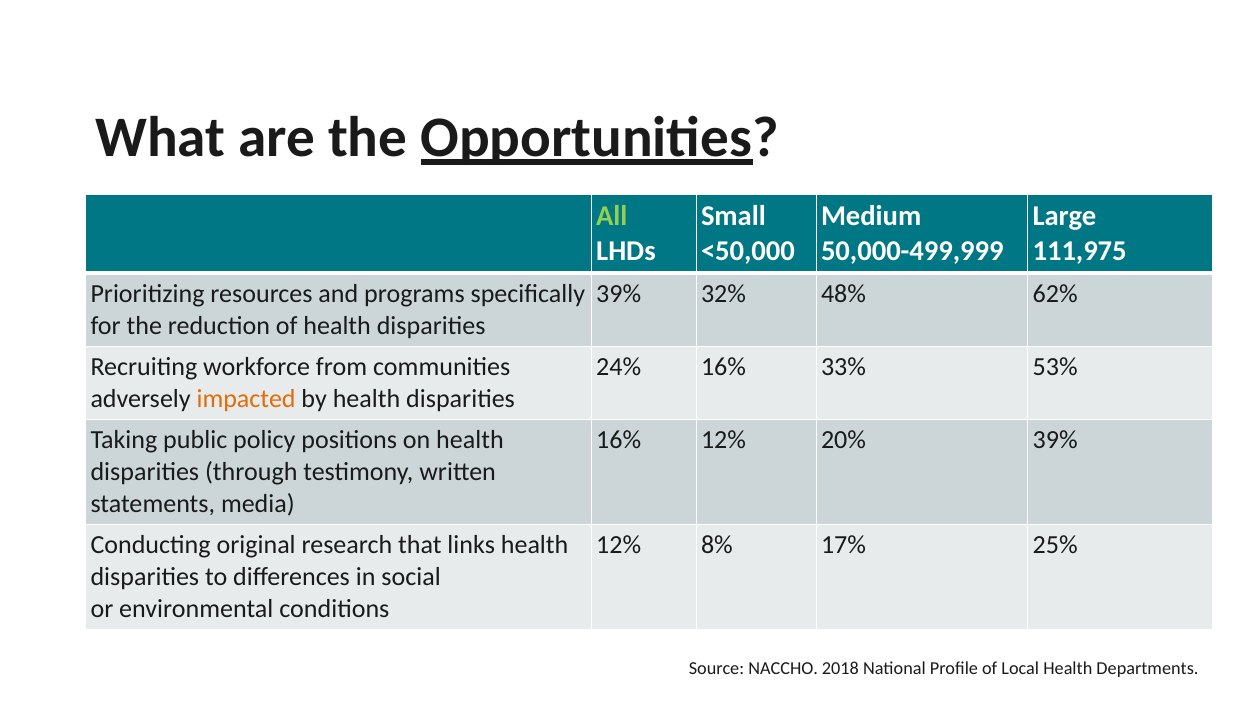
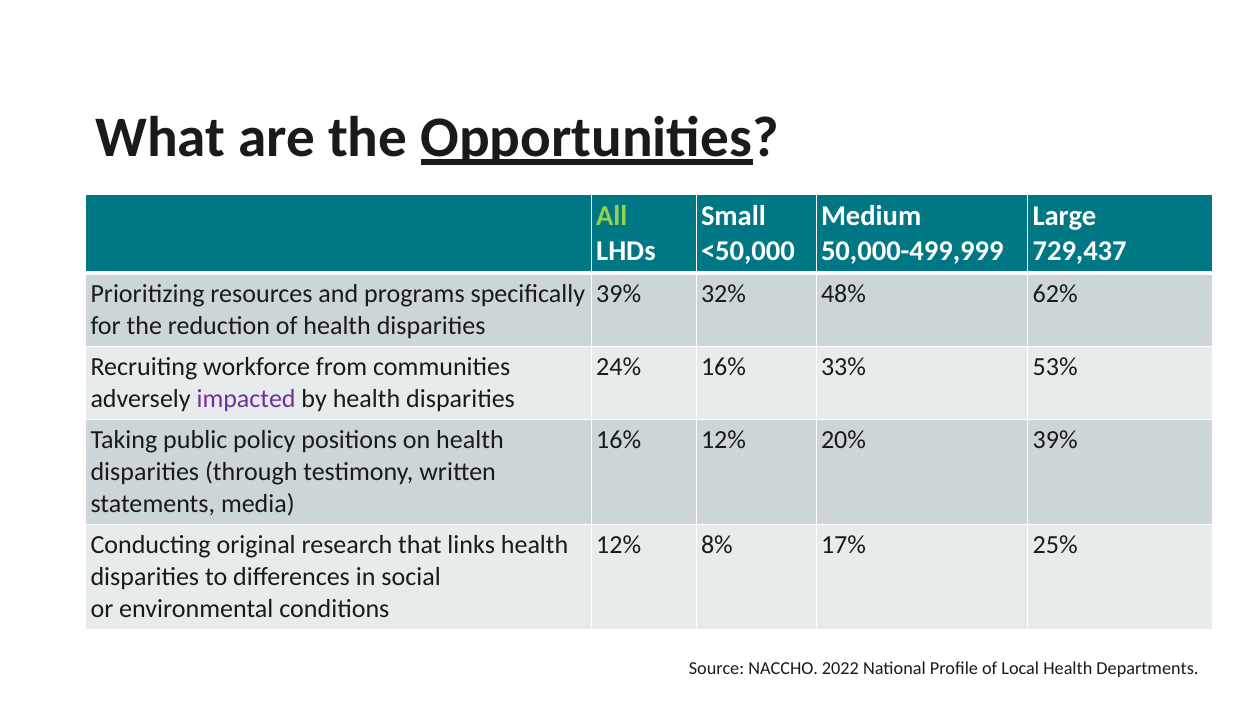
111,975: 111,975 -> 729,437
impacted colour: orange -> purple
2018: 2018 -> 2022
